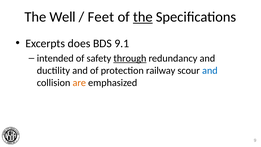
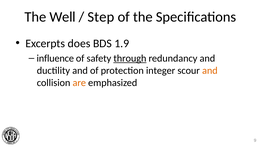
Feet: Feet -> Step
the at (143, 17) underline: present -> none
9.1: 9.1 -> 1.9
intended: intended -> influence
railway: railway -> integer
and at (210, 70) colour: blue -> orange
